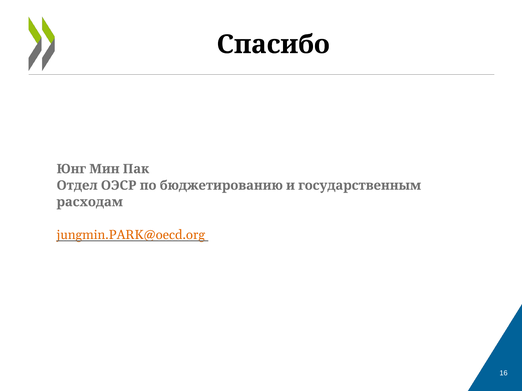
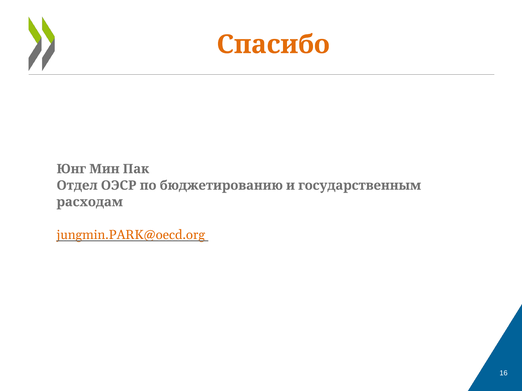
Спасибо colour: black -> orange
